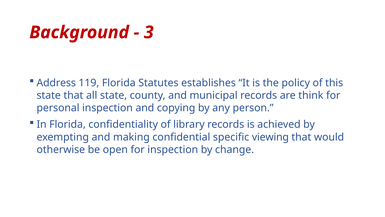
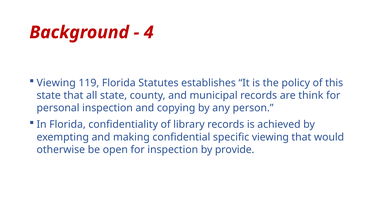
3: 3 -> 4
Address at (56, 83): Address -> Viewing
change: change -> provide
